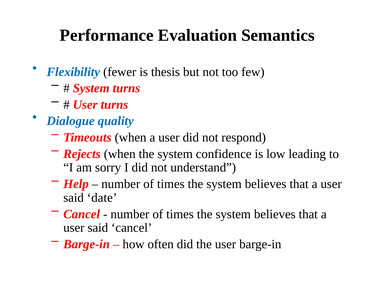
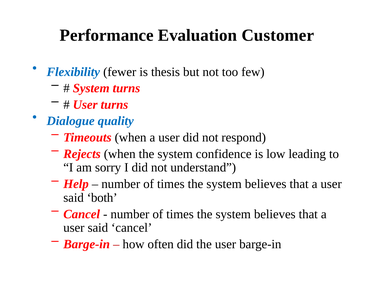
Semantics: Semantics -> Customer
date: date -> both
